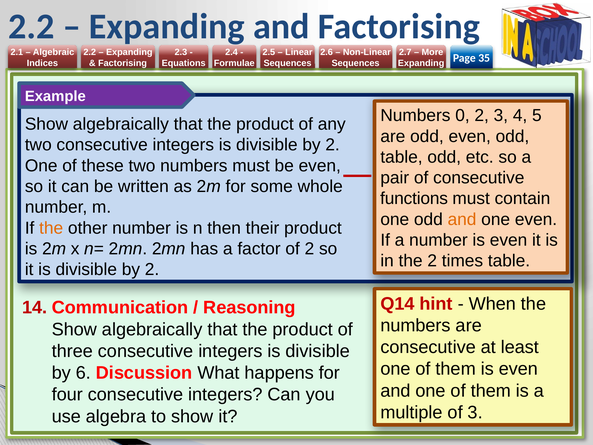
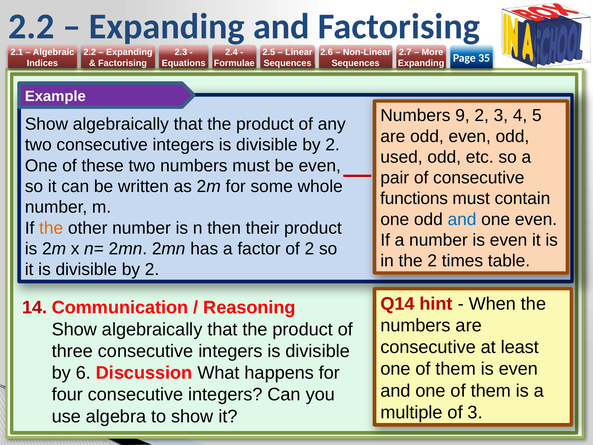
0: 0 -> 9
table at (401, 157): table -> used
and at (462, 219) colour: orange -> blue
